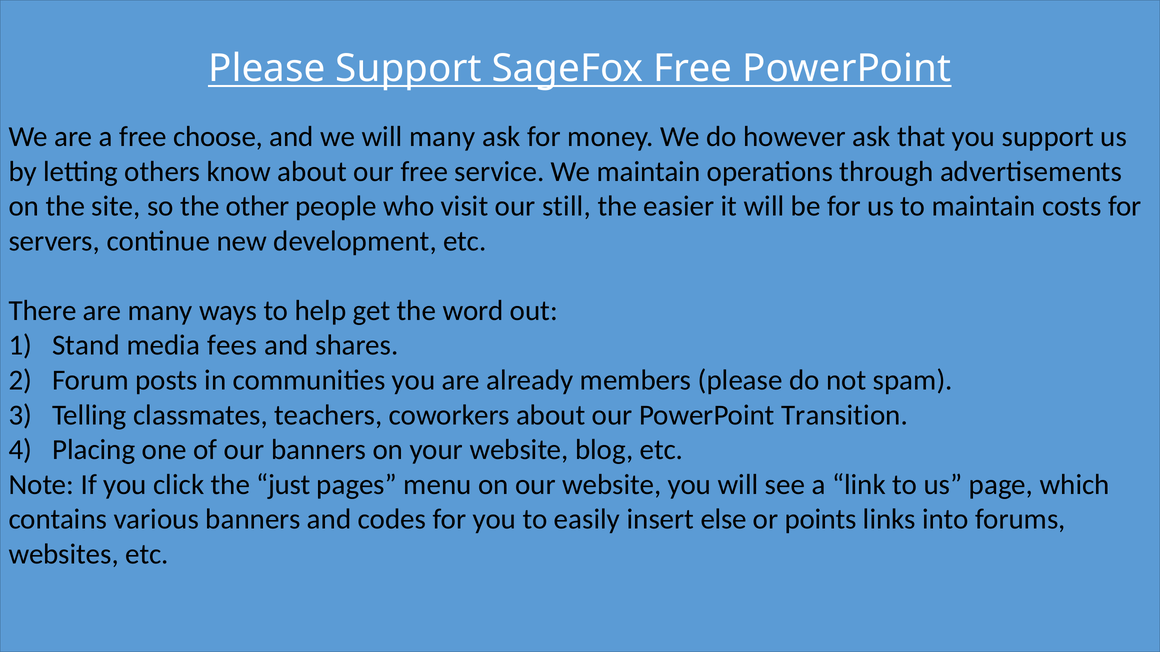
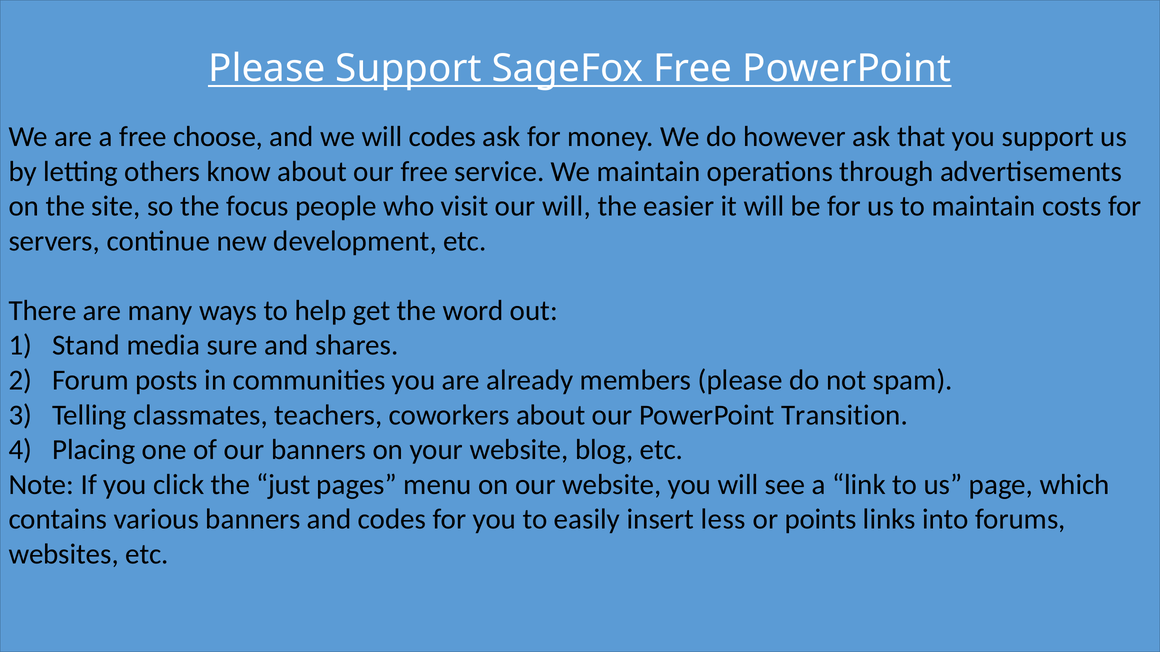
will many: many -> codes
other: other -> focus
our still: still -> will
fees: fees -> sure
else: else -> less
